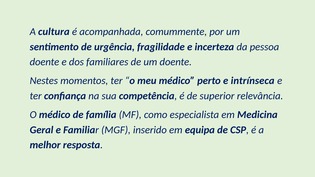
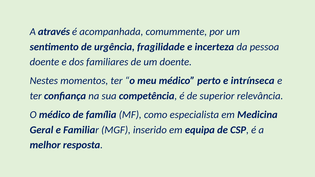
cultura: cultura -> através
